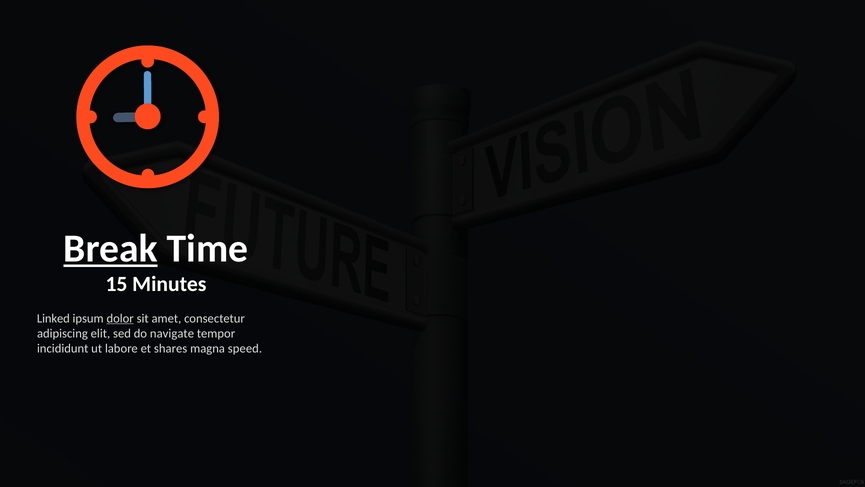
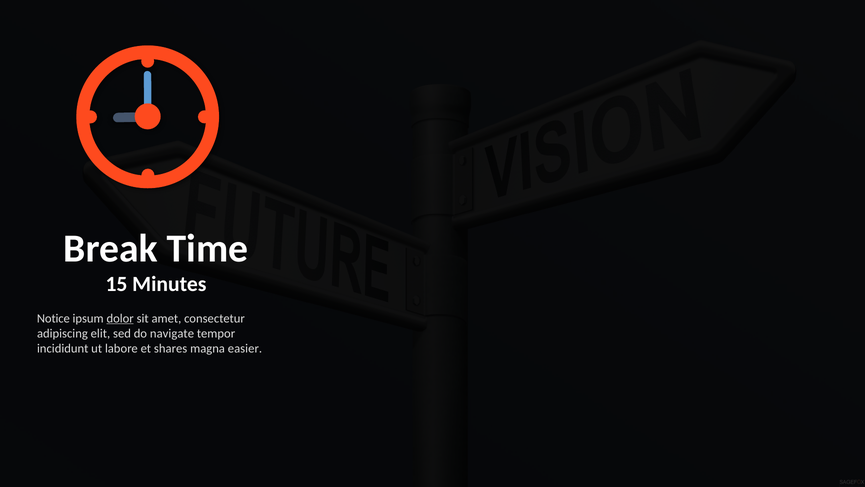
Break underline: present -> none
Linked: Linked -> Notice
speed: speed -> easier
